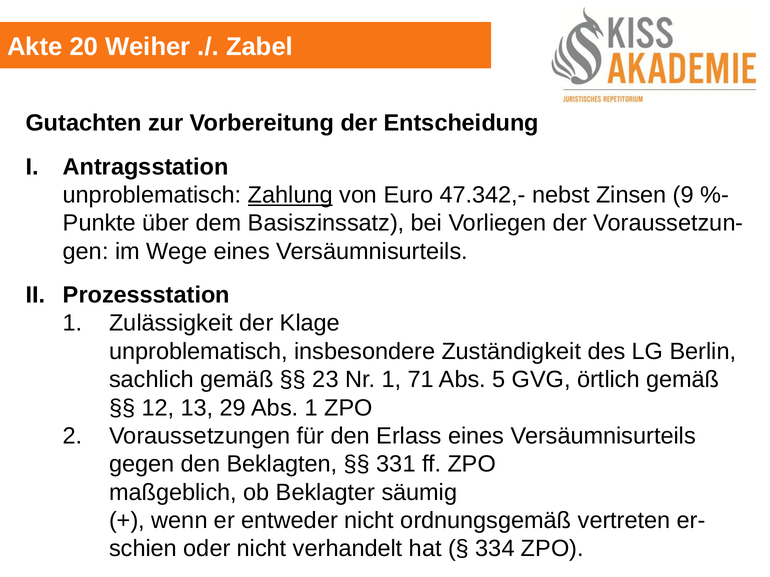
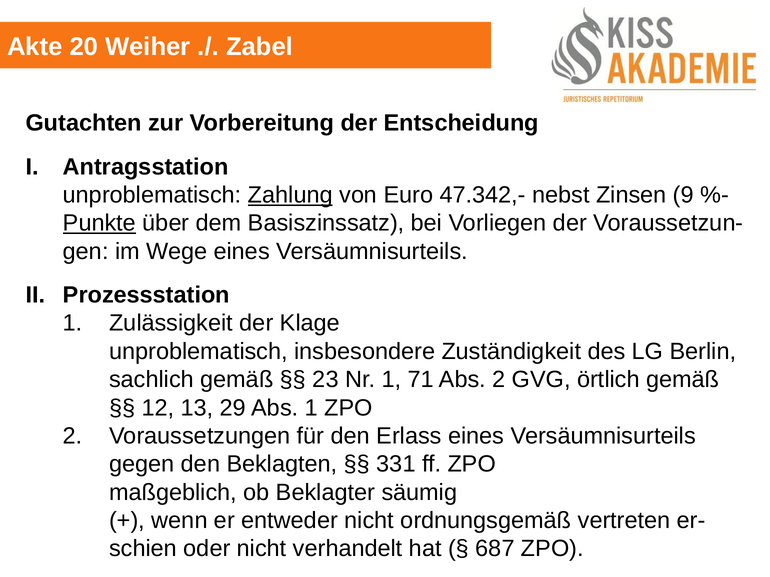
Punkte underline: none -> present
Abs 5: 5 -> 2
334: 334 -> 687
